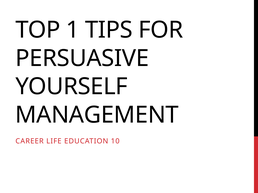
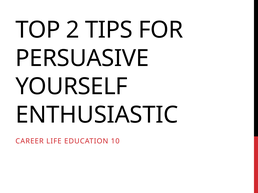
1: 1 -> 2
MANAGEMENT: MANAGEMENT -> ENTHUSIASTIC
